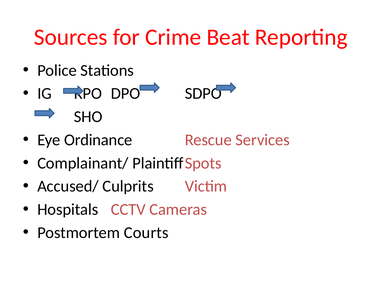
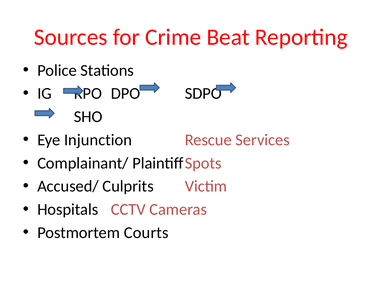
Ordinance: Ordinance -> Injunction
